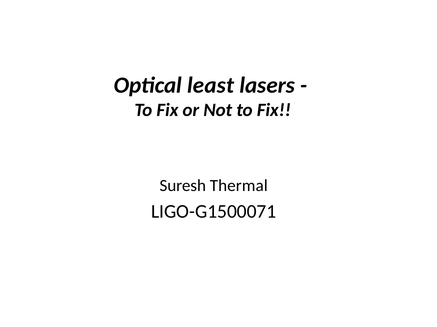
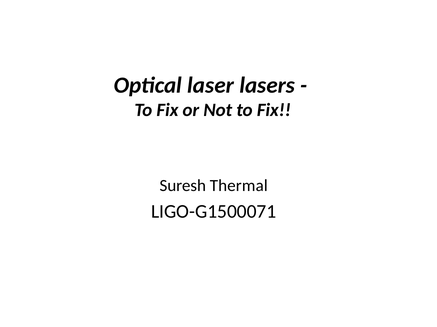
least: least -> laser
